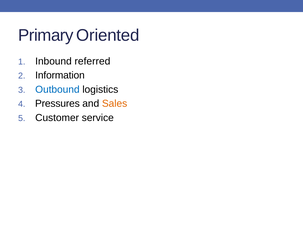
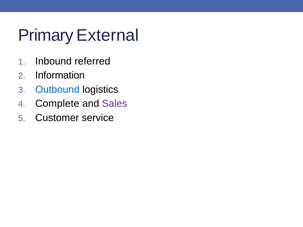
Oriented: Oriented -> External
Pressures: Pressures -> Complete
Sales colour: orange -> purple
